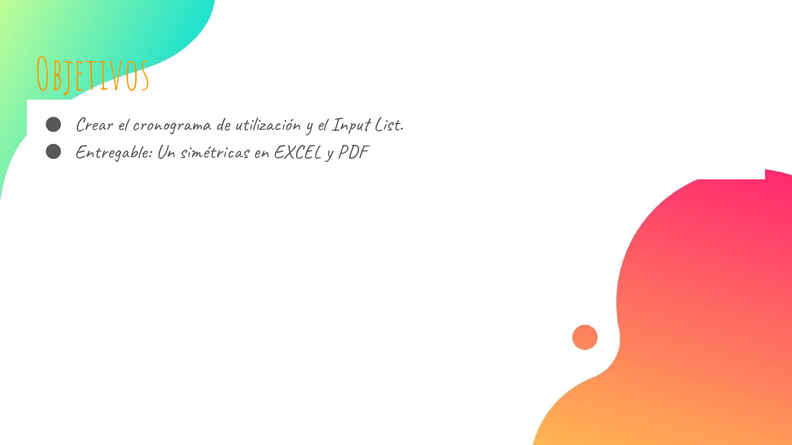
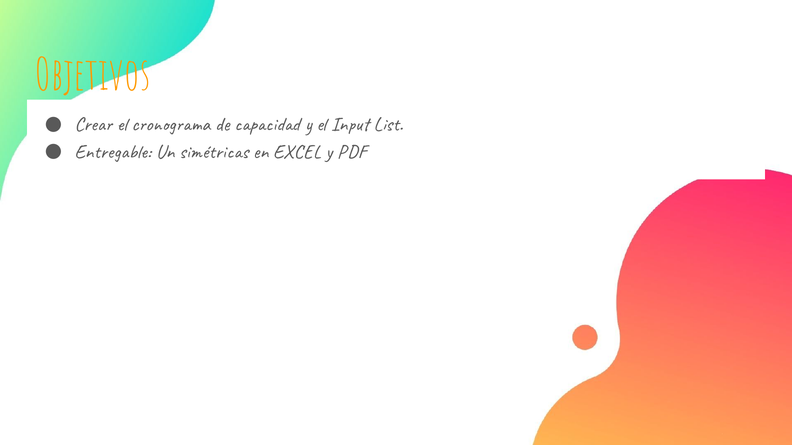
utilización: utilización -> capacidad
